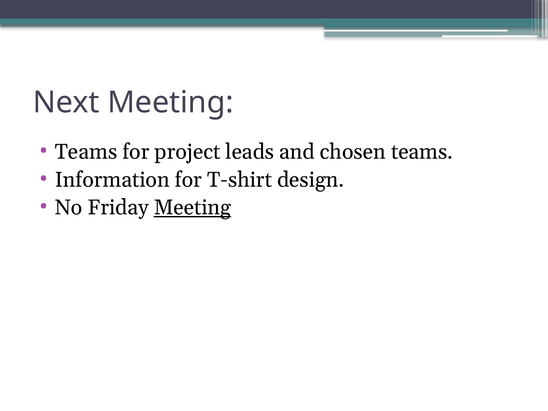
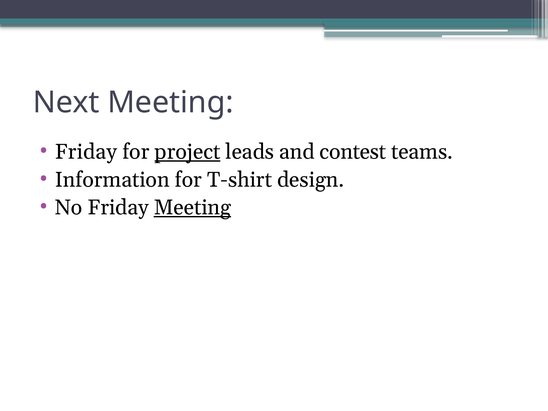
Teams at (86, 152): Teams -> Friday
project underline: none -> present
chosen: chosen -> contest
